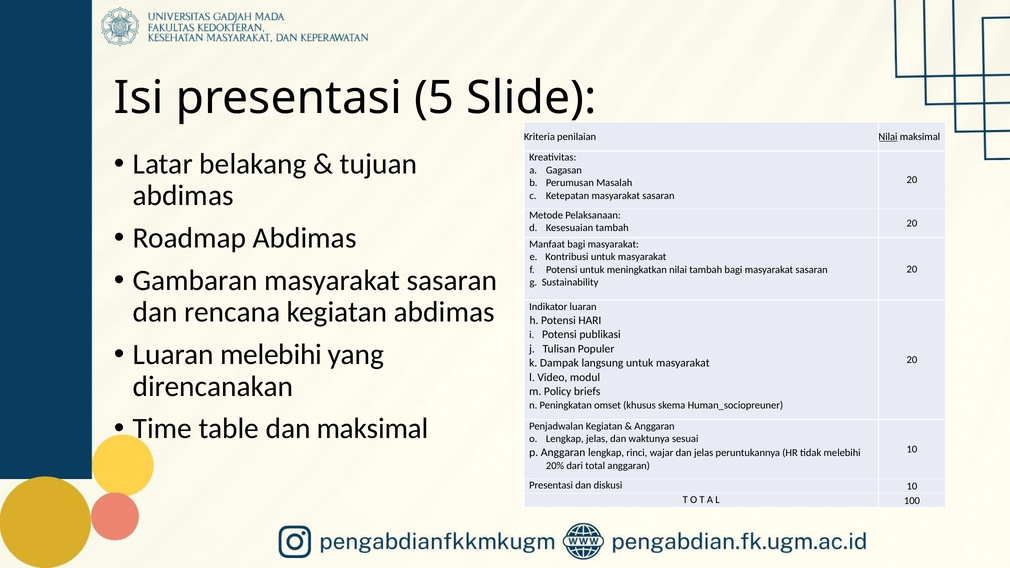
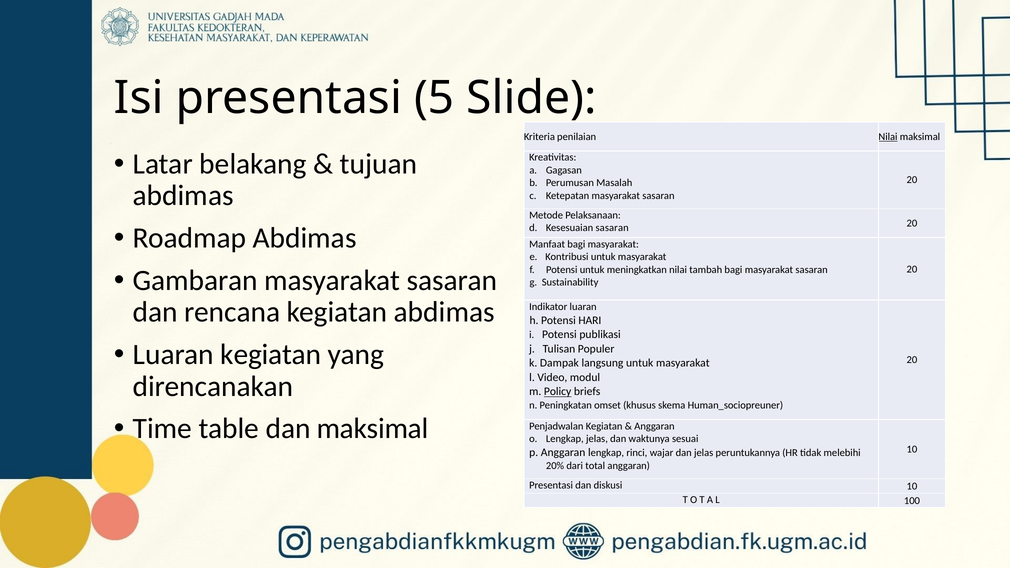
Kesesuaian tambah: tambah -> sasaran
Luaran melebihi: melebihi -> kegiatan
Policy underline: none -> present
